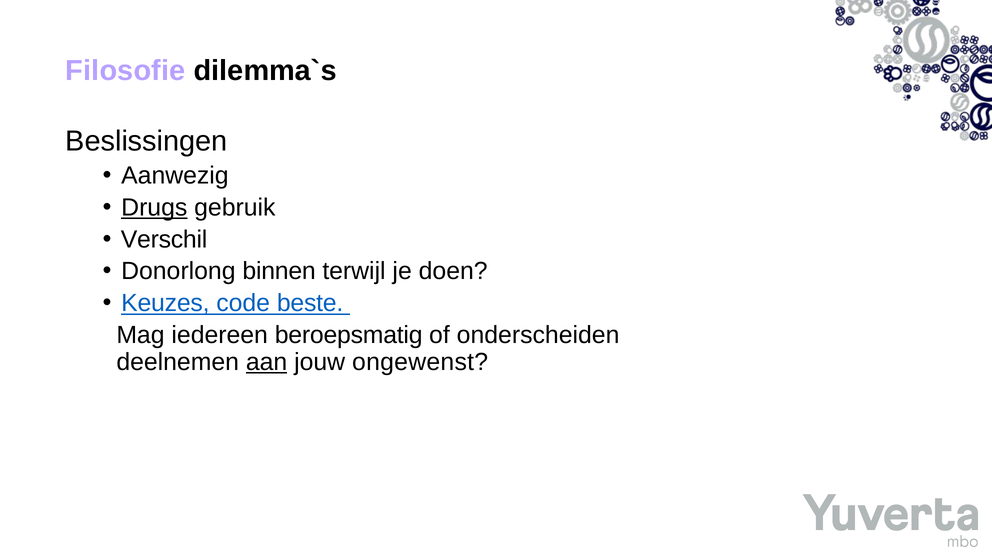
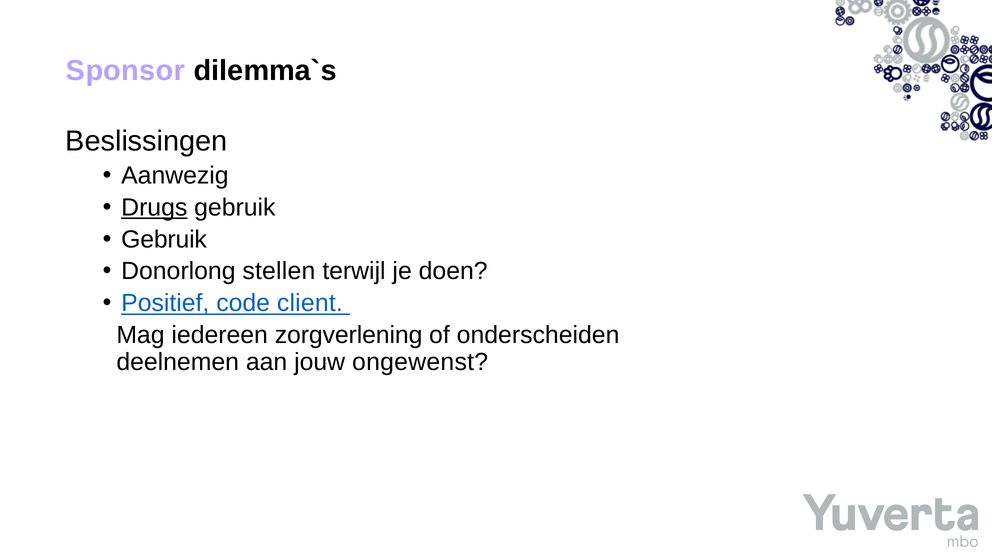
Filosofie: Filosofie -> Sponsor
Verschil at (164, 239): Verschil -> Gebruik
binnen: binnen -> stellen
Keuzes: Keuzes -> Positief
beste: beste -> client
beroepsmatig: beroepsmatig -> zorgverlening
aan underline: present -> none
